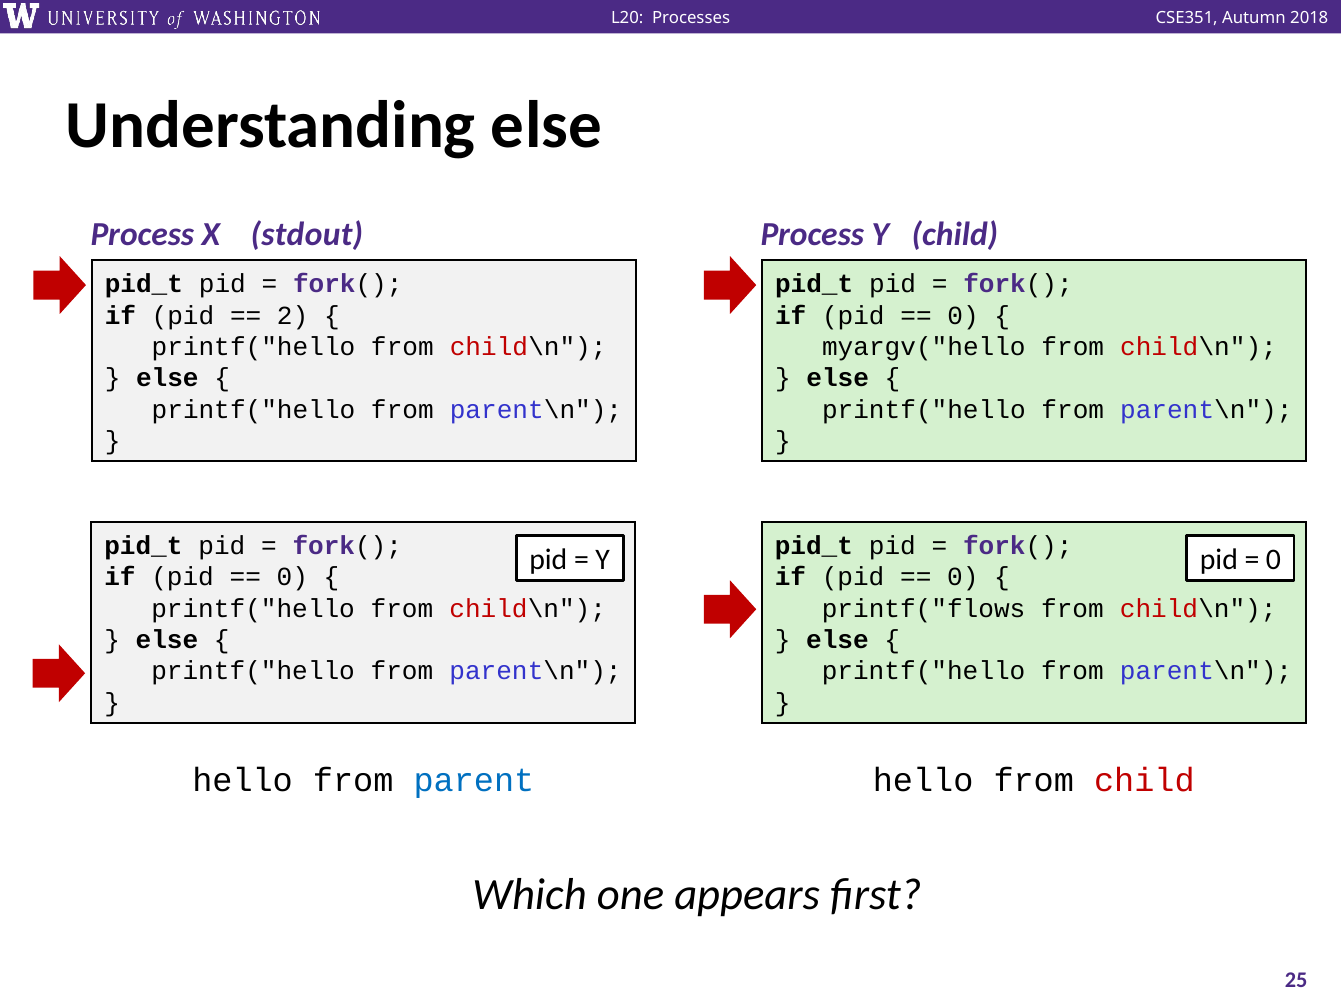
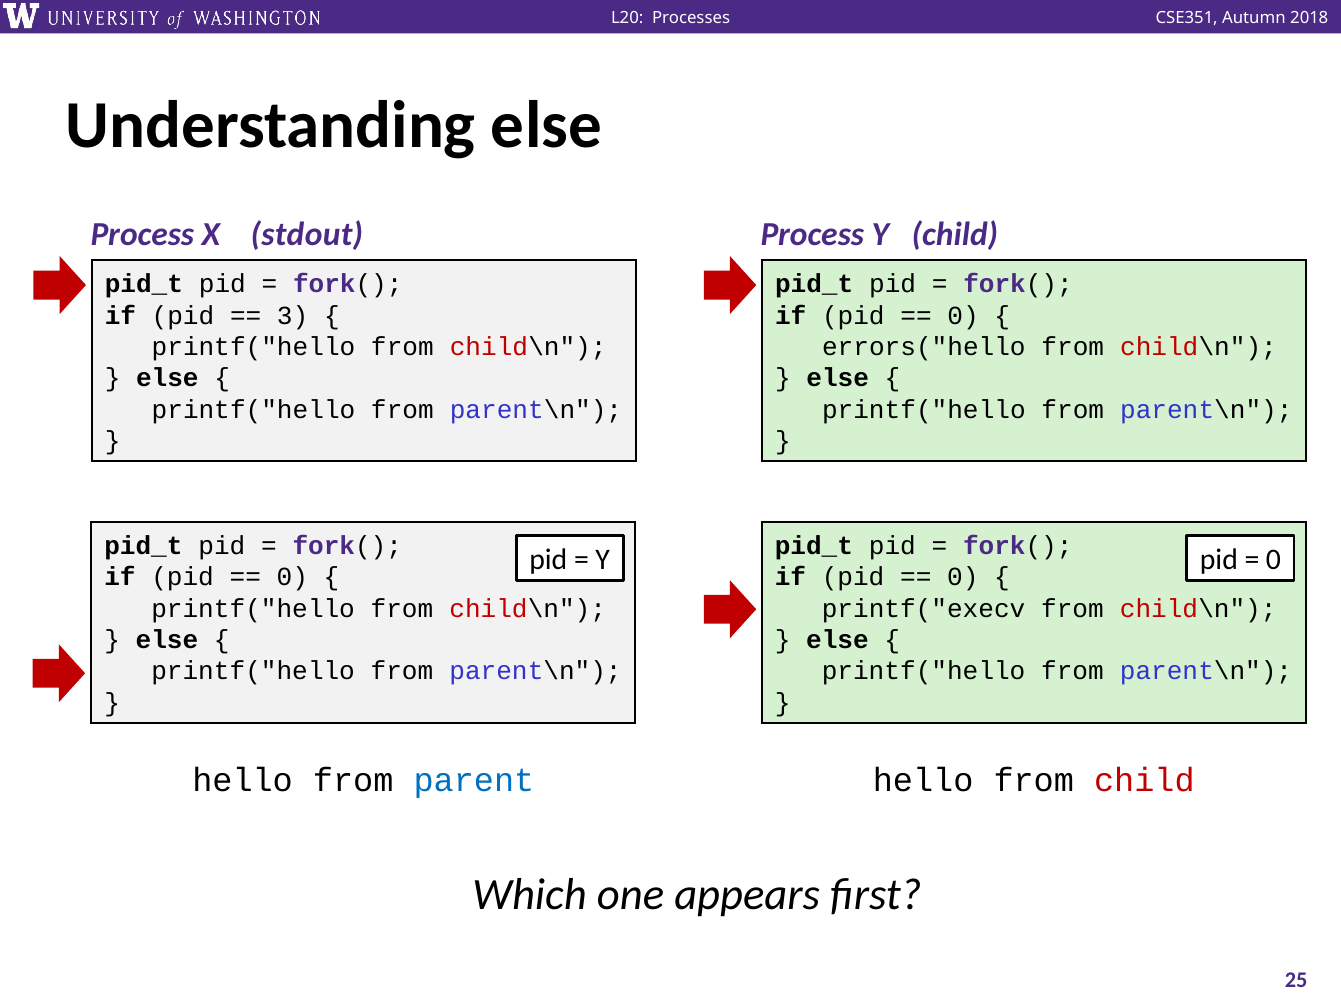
2: 2 -> 3
myargv("hello: myargv("hello -> errors("hello
printf("flows: printf("flows -> printf("execv
